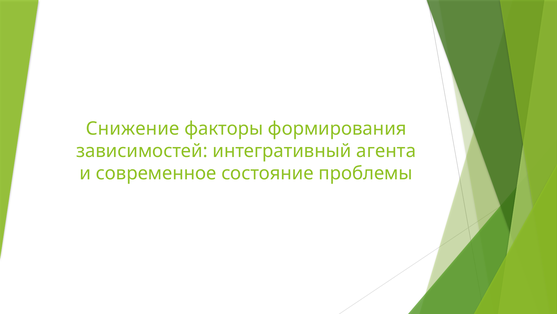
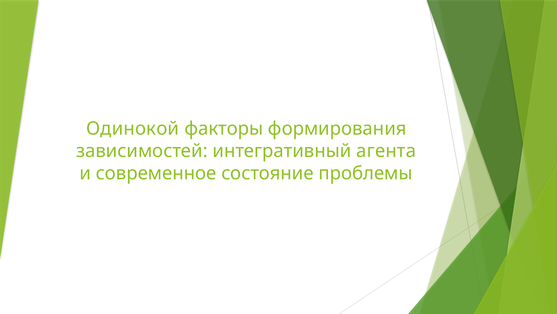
Снижение: Снижение -> Одинокой
